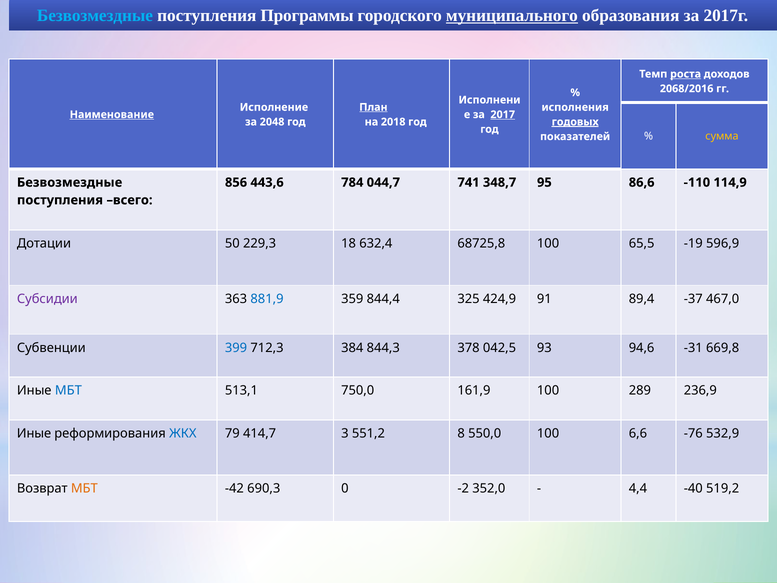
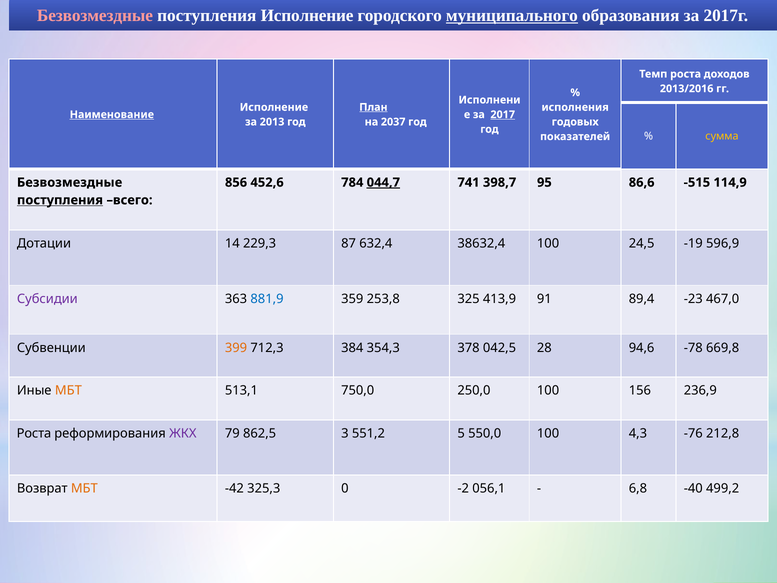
Безвозмездные at (95, 15) colour: light blue -> pink
поступления Программы: Программы -> Исполнение
роста at (686, 74) underline: present -> none
2068/2016: 2068/2016 -> 2013/2016
2048: 2048 -> 2013
2018: 2018 -> 2037
годовых underline: present -> none
443,6: 443,6 -> 452,6
044,7 underline: none -> present
348,7: 348,7 -> 398,7
-110: -110 -> -515
поступления at (60, 200) underline: none -> present
50: 50 -> 14
18: 18 -> 87
68725,8: 68725,8 -> 38632,4
65,5: 65,5 -> 24,5
844,4: 844,4 -> 253,8
424,9: 424,9 -> 413,9
-37: -37 -> -23
399 colour: blue -> orange
844,3: 844,3 -> 354,3
93: 93 -> 28
-31: -31 -> -78
МБТ at (68, 390) colour: blue -> orange
161,9: 161,9 -> 250,0
289: 289 -> 156
Иные at (34, 433): Иные -> Роста
ЖКХ colour: blue -> purple
414,7: 414,7 -> 862,5
8: 8 -> 5
6,6: 6,6 -> 4,3
532,9: 532,9 -> 212,8
690,3: 690,3 -> 325,3
352,0: 352,0 -> 056,1
4,4: 4,4 -> 6,8
519,2: 519,2 -> 499,2
